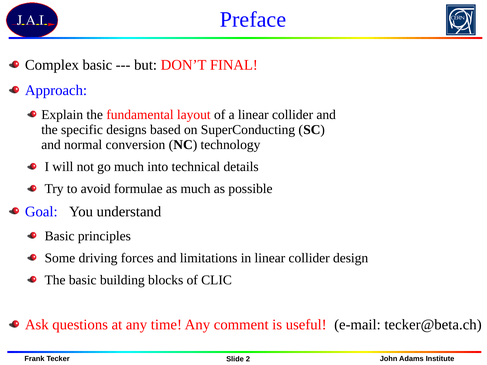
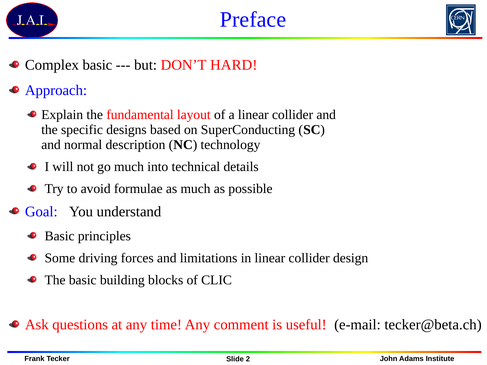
FINAL: FINAL -> HARD
conversion: conversion -> description
